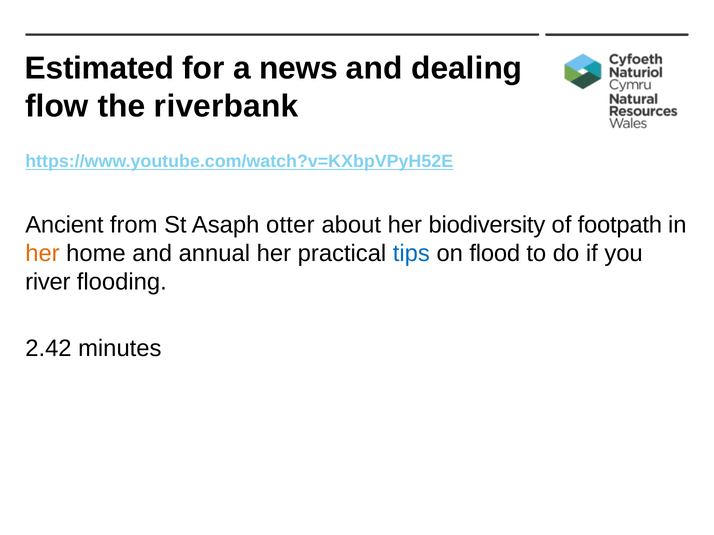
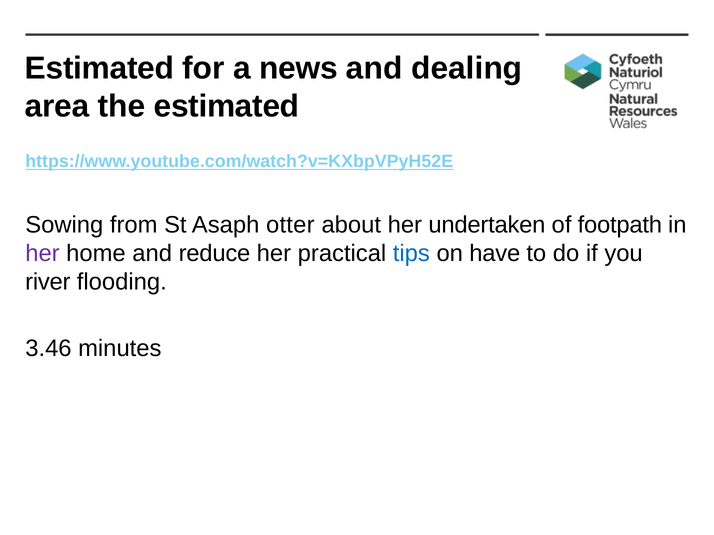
flow: flow -> area
the riverbank: riverbank -> estimated
Ancient: Ancient -> Sowing
biodiversity: biodiversity -> undertaken
her at (42, 254) colour: orange -> purple
annual: annual -> reduce
flood: flood -> have
2.42: 2.42 -> 3.46
